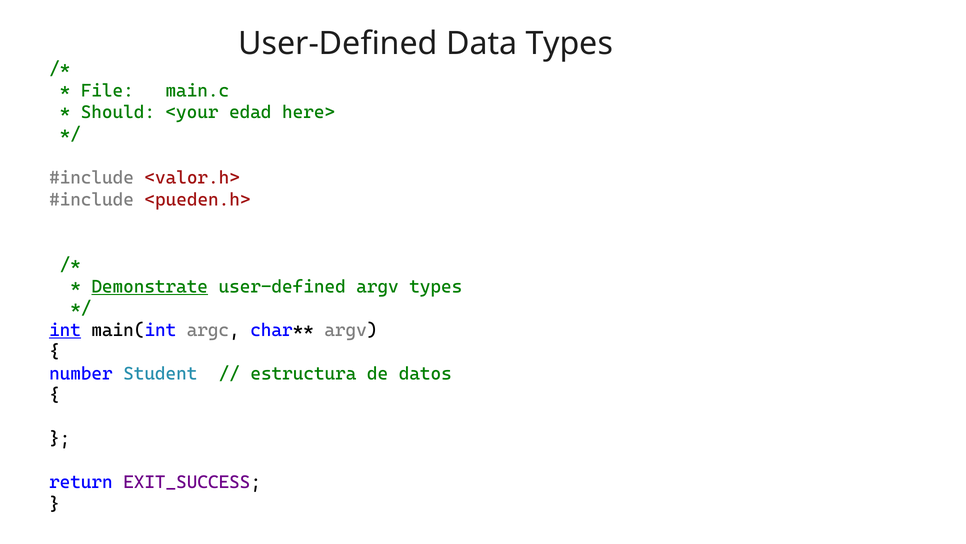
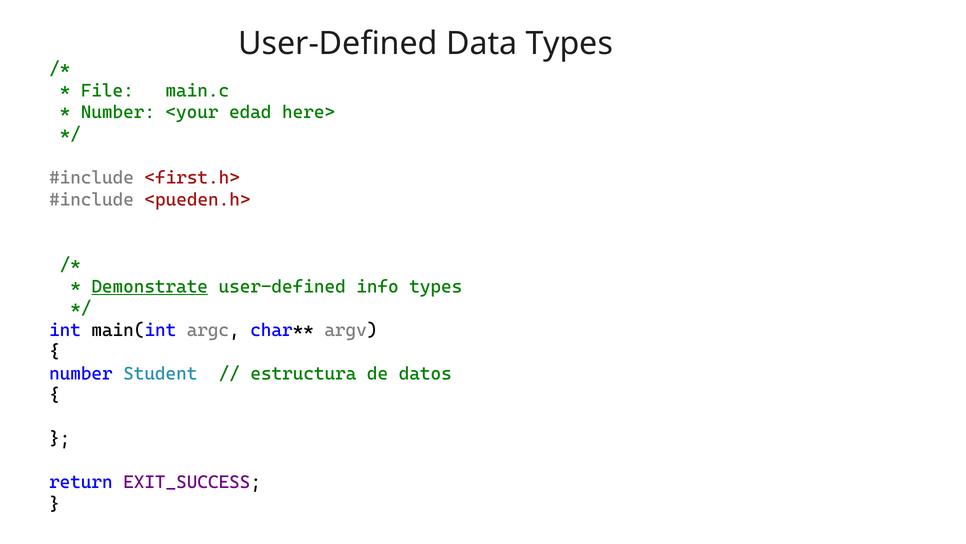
Should at (118, 112): Should -> Number
<valor.h>: <valor.h> -> <first.h>
user-defined argv: argv -> info
int underline: present -> none
